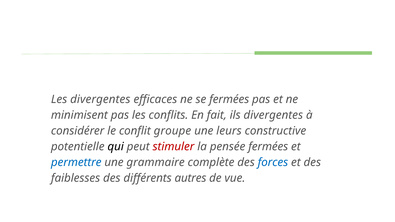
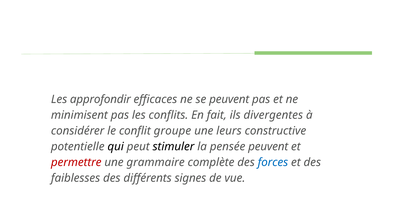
Les divergentes: divergentes -> approfondir
se fermées: fermées -> peuvent
stimuler colour: red -> black
pensée fermées: fermées -> peuvent
permettre colour: blue -> red
autres: autres -> signes
